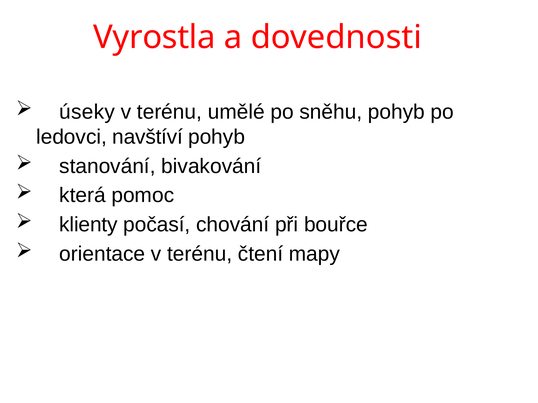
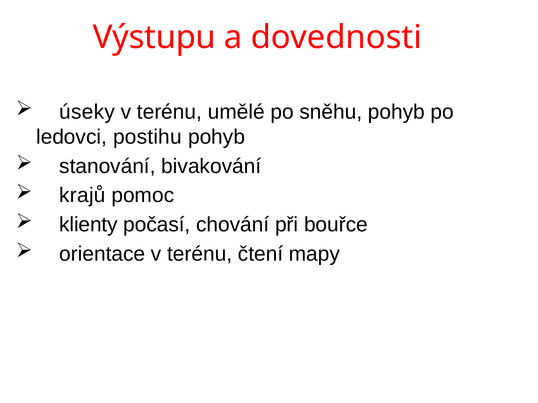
Vyrostla: Vyrostla -> Výstupu
navštíví: navštíví -> postihu
která: která -> krajů
